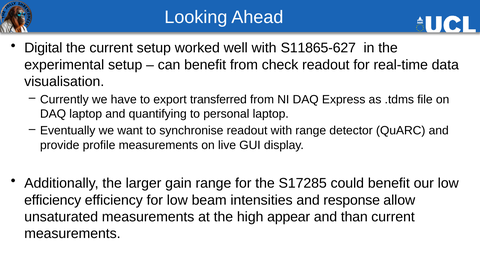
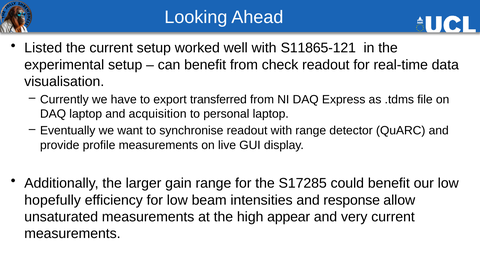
Digital: Digital -> Listed
S11865-627: S11865-627 -> S11865-121
quantifying: quantifying -> acquisition
efficiency at (53, 200): efficiency -> hopefully
than: than -> very
